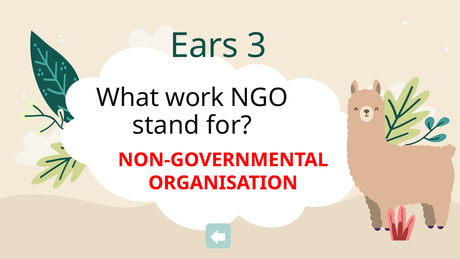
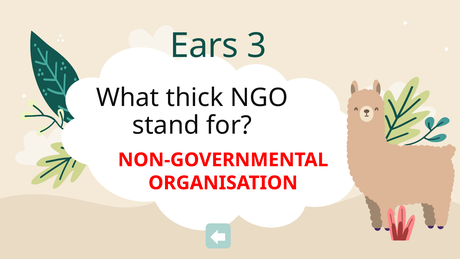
work: work -> thick
